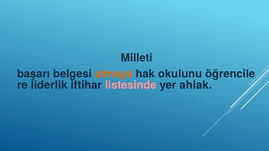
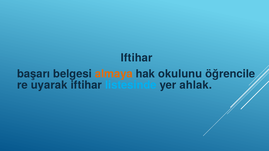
Milleti at (137, 58): Milleti -> Iftihar
liderlik: liderlik -> uyarak
listesinde colour: pink -> light blue
